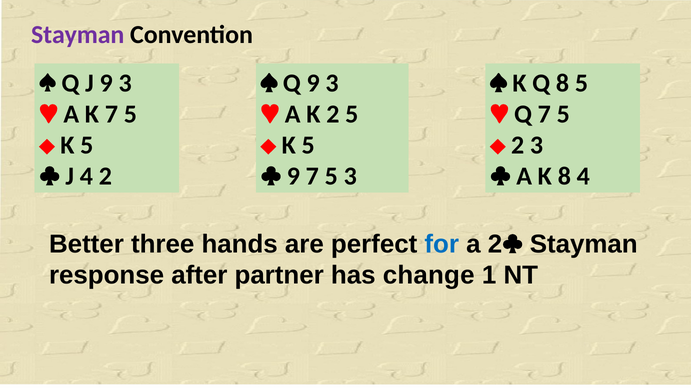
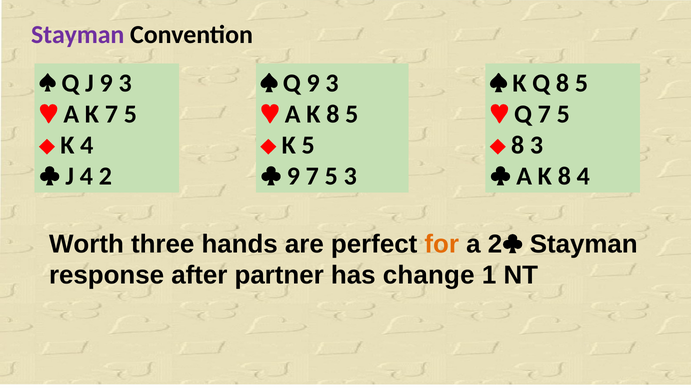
2 at (333, 115): 2 -> 8
5 at (87, 146): 5 -> 4
2 at (518, 146): 2 -> 8
Better: Better -> Worth
for colour: blue -> orange
